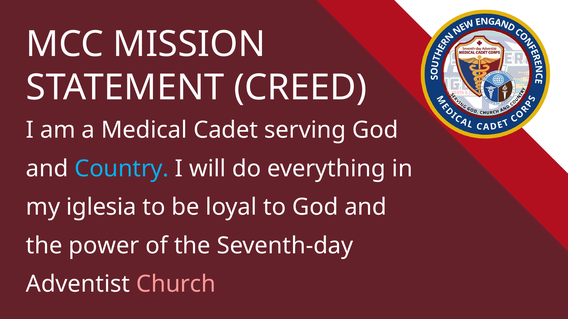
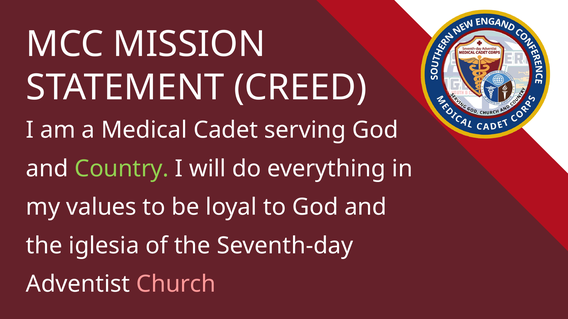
Country colour: light blue -> light green
iglesia: iglesia -> values
power: power -> iglesia
